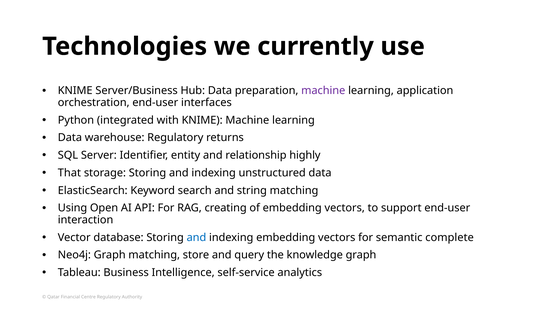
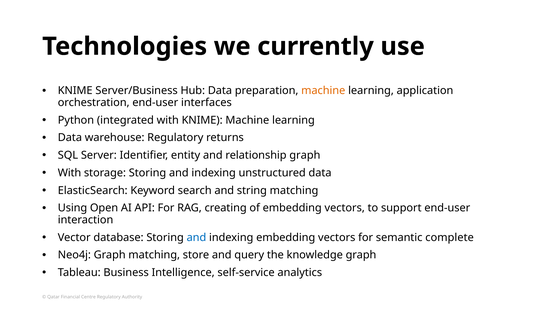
machine at (323, 91) colour: purple -> orange
relationship highly: highly -> graph
That at (69, 173): That -> With
